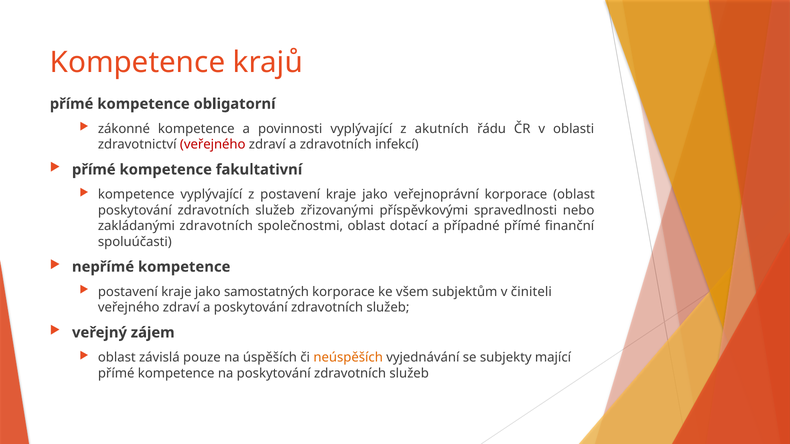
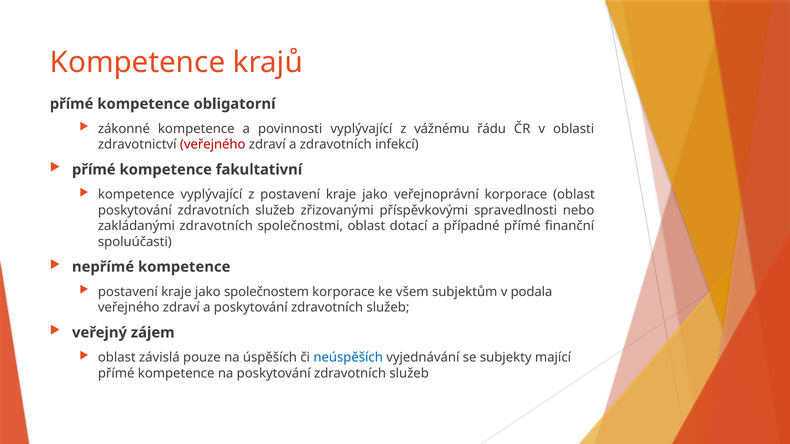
akutních: akutních -> vážnému
samostatných: samostatných -> společnostem
činiteli: činiteli -> podala
neúspěších colour: orange -> blue
